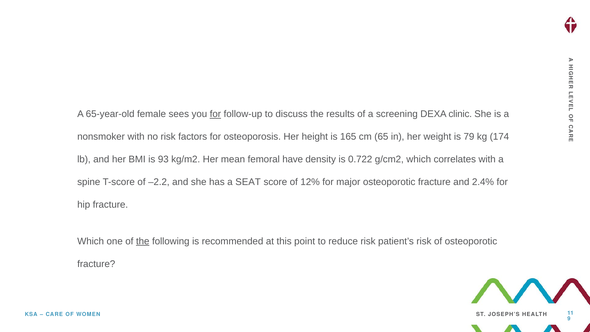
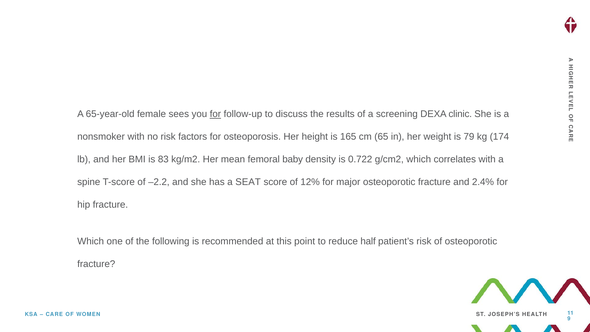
93: 93 -> 83
have: have -> baby
the at (143, 241) underline: present -> none
reduce risk: risk -> half
